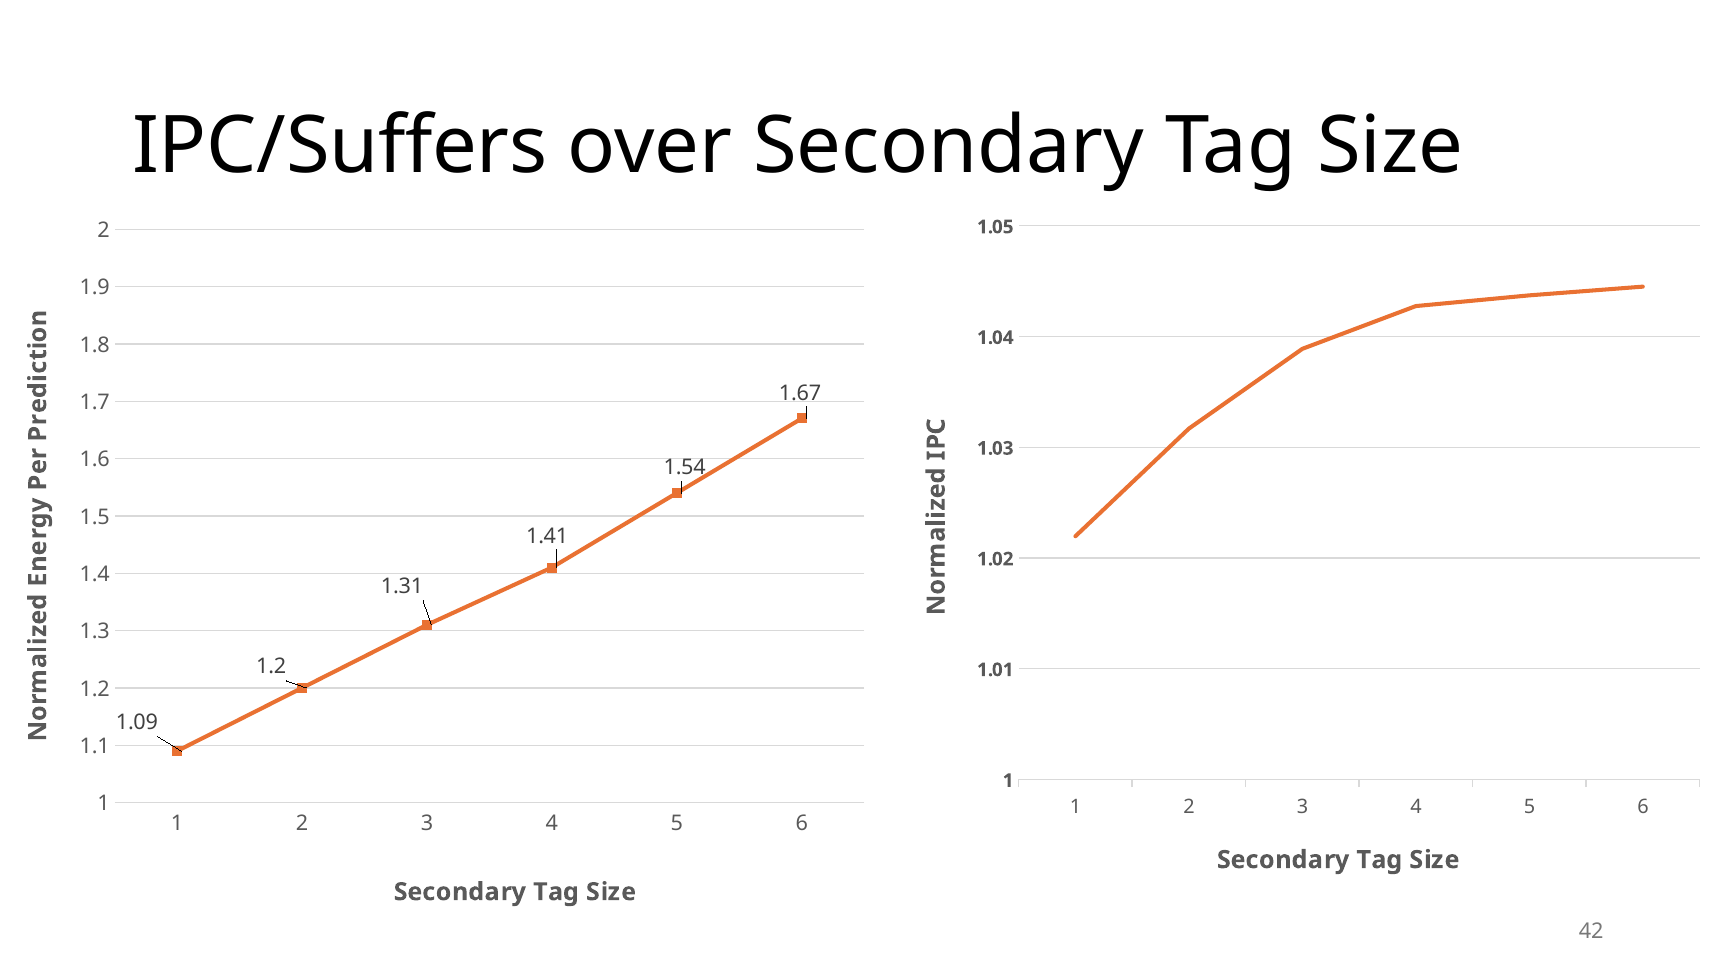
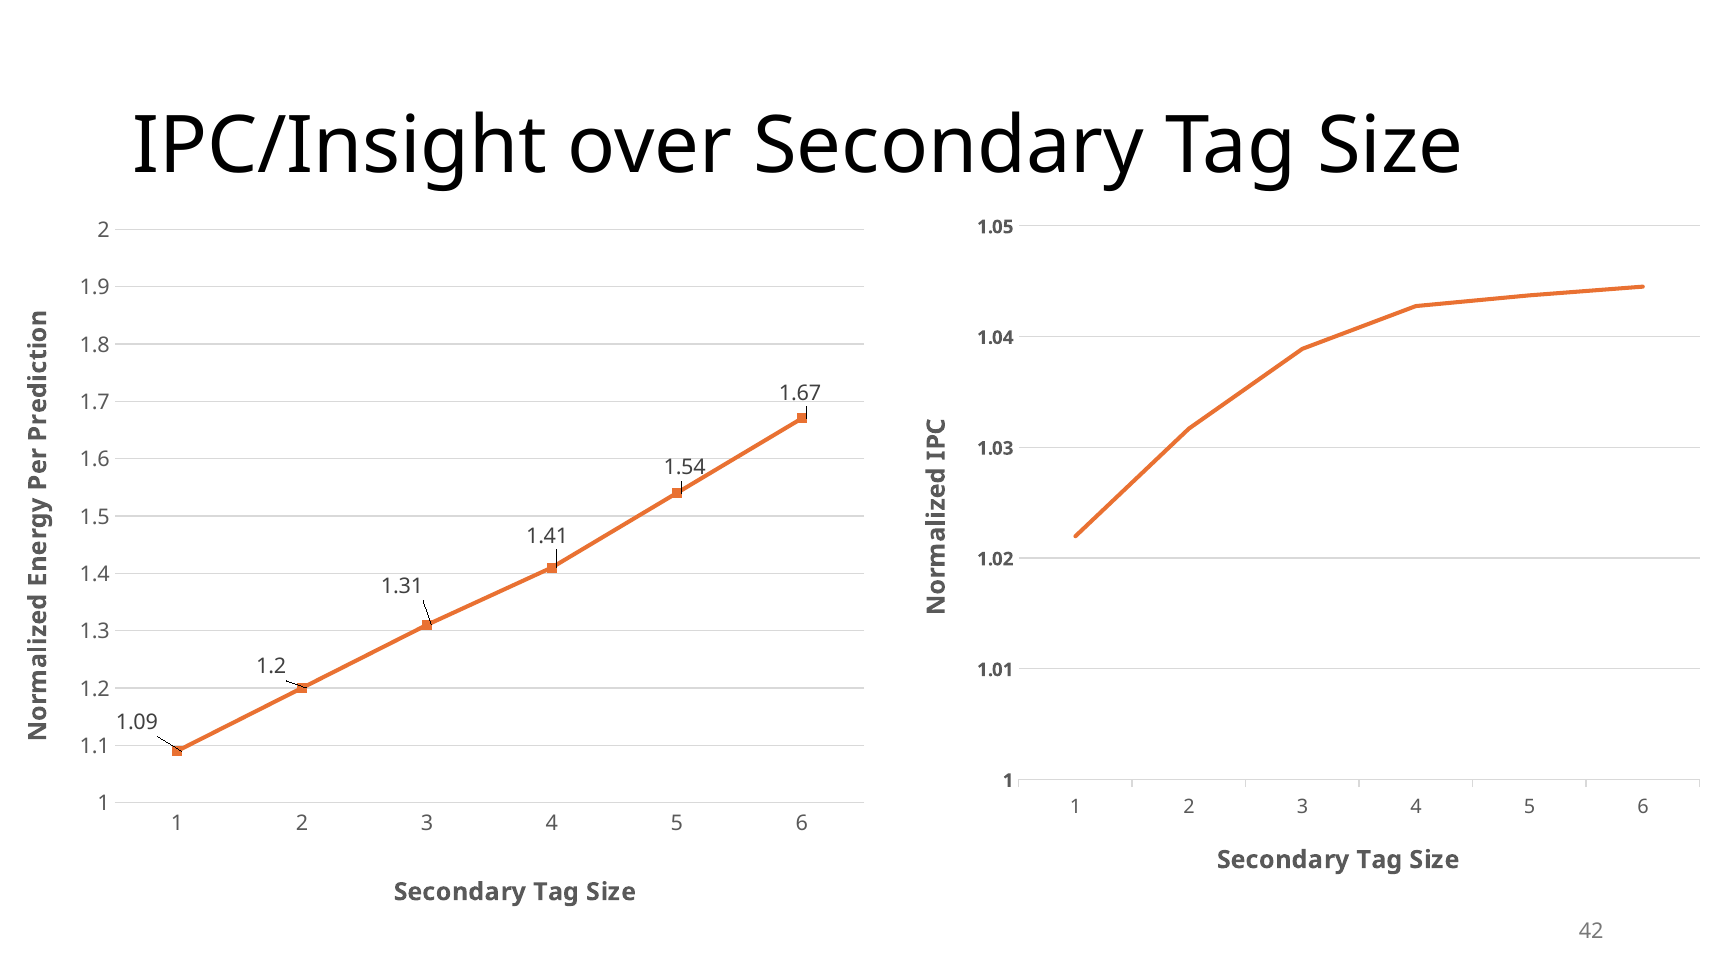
IPC/Suffers: IPC/Suffers -> IPC/Insight
